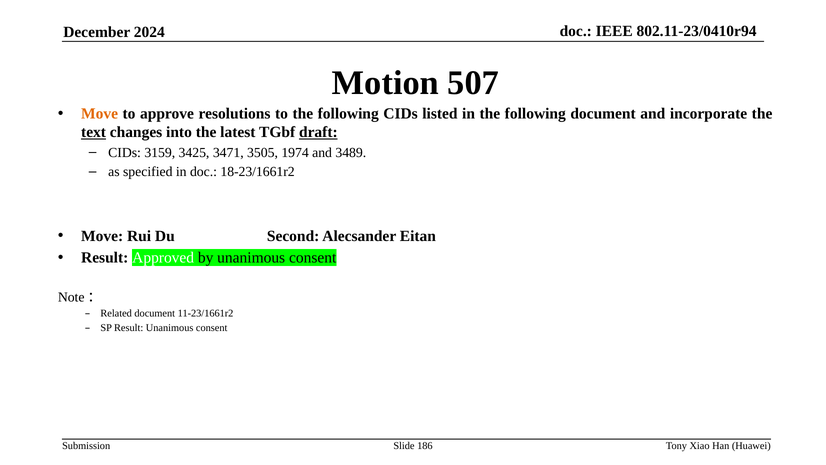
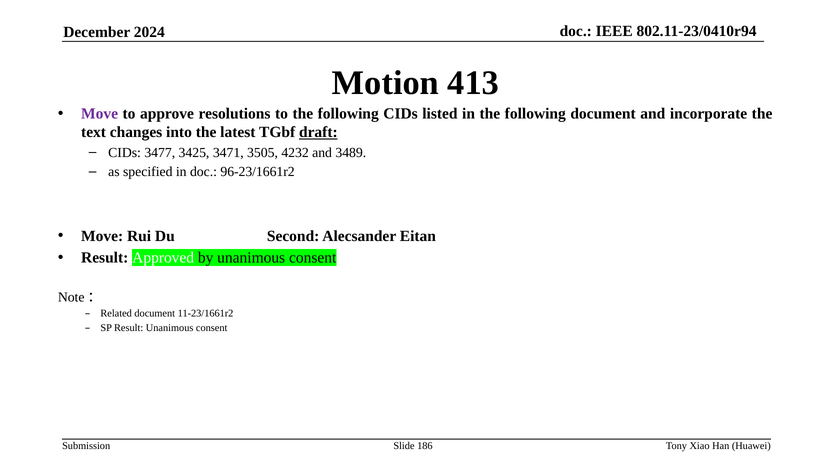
507: 507 -> 413
Move at (100, 114) colour: orange -> purple
text underline: present -> none
3159: 3159 -> 3477
1974: 1974 -> 4232
18-23/1661r2: 18-23/1661r2 -> 96-23/1661r2
